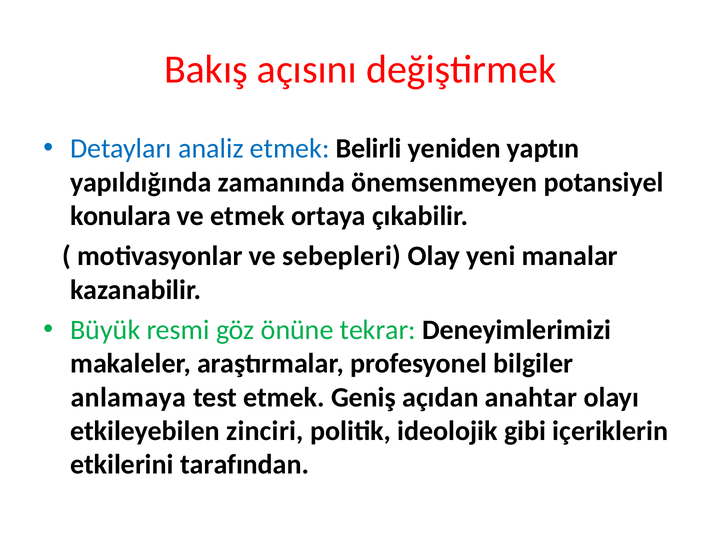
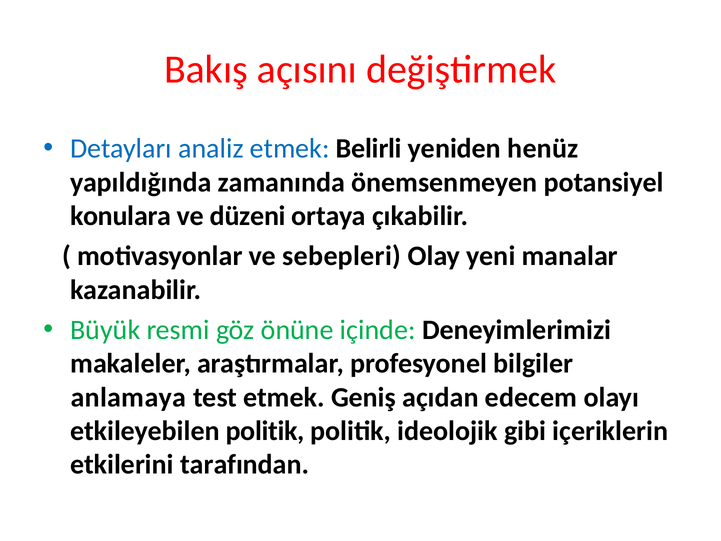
yaptın: yaptın -> henüz
ve etmek: etmek -> düzeni
tekrar: tekrar -> içinde
anahtar: anahtar -> edecem
etkileyebilen zinciri: zinciri -> politik
